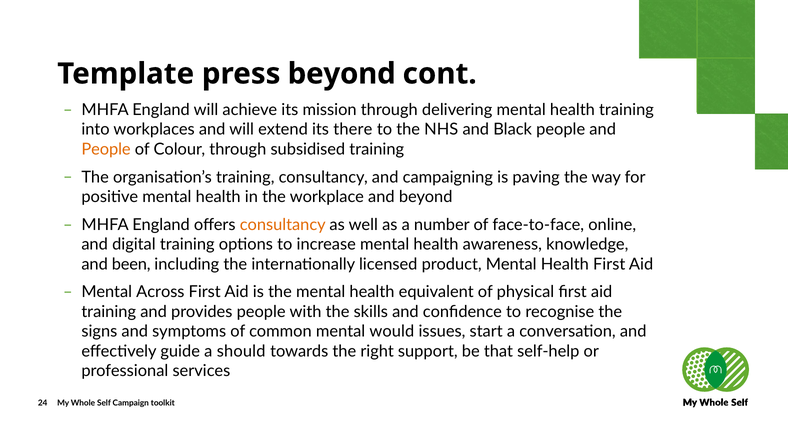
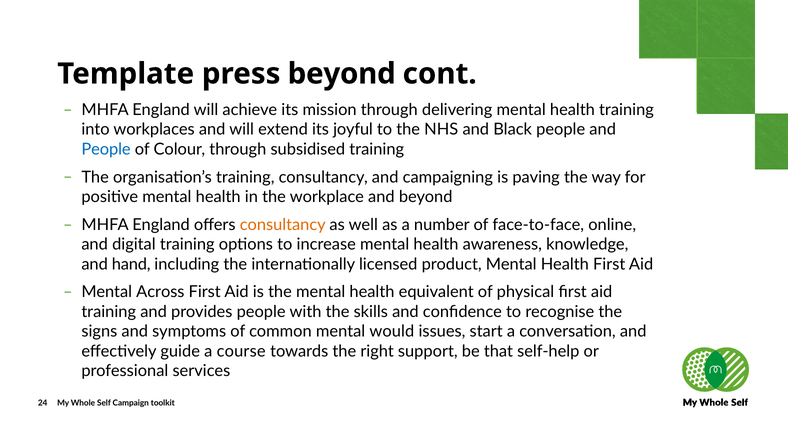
there: there -> joyful
People at (106, 149) colour: orange -> blue
been: been -> hand
should: should -> course
